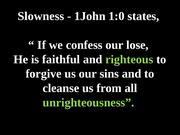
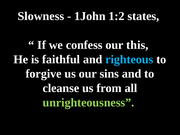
1:0: 1:0 -> 1:2
lose: lose -> this
righteous colour: light green -> light blue
